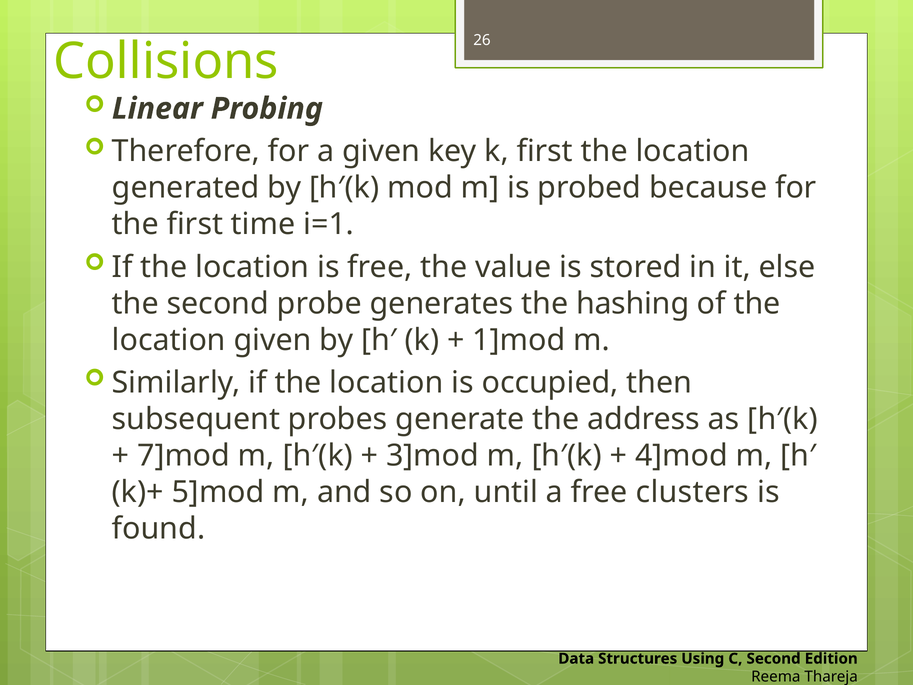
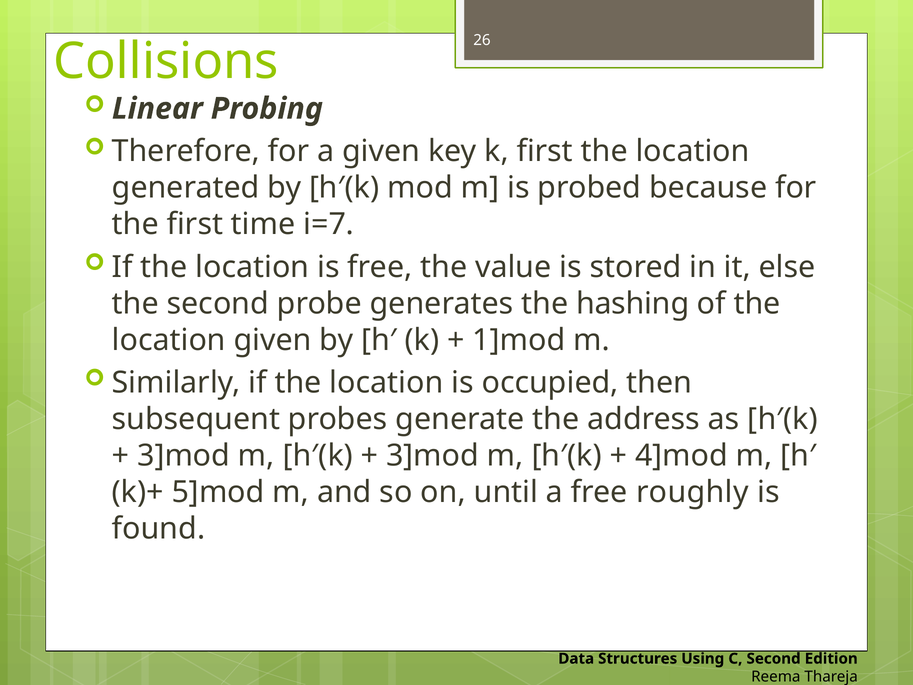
i=1: i=1 -> i=7
7]mod at (184, 456): 7]mod -> 3]mod
clusters: clusters -> roughly
